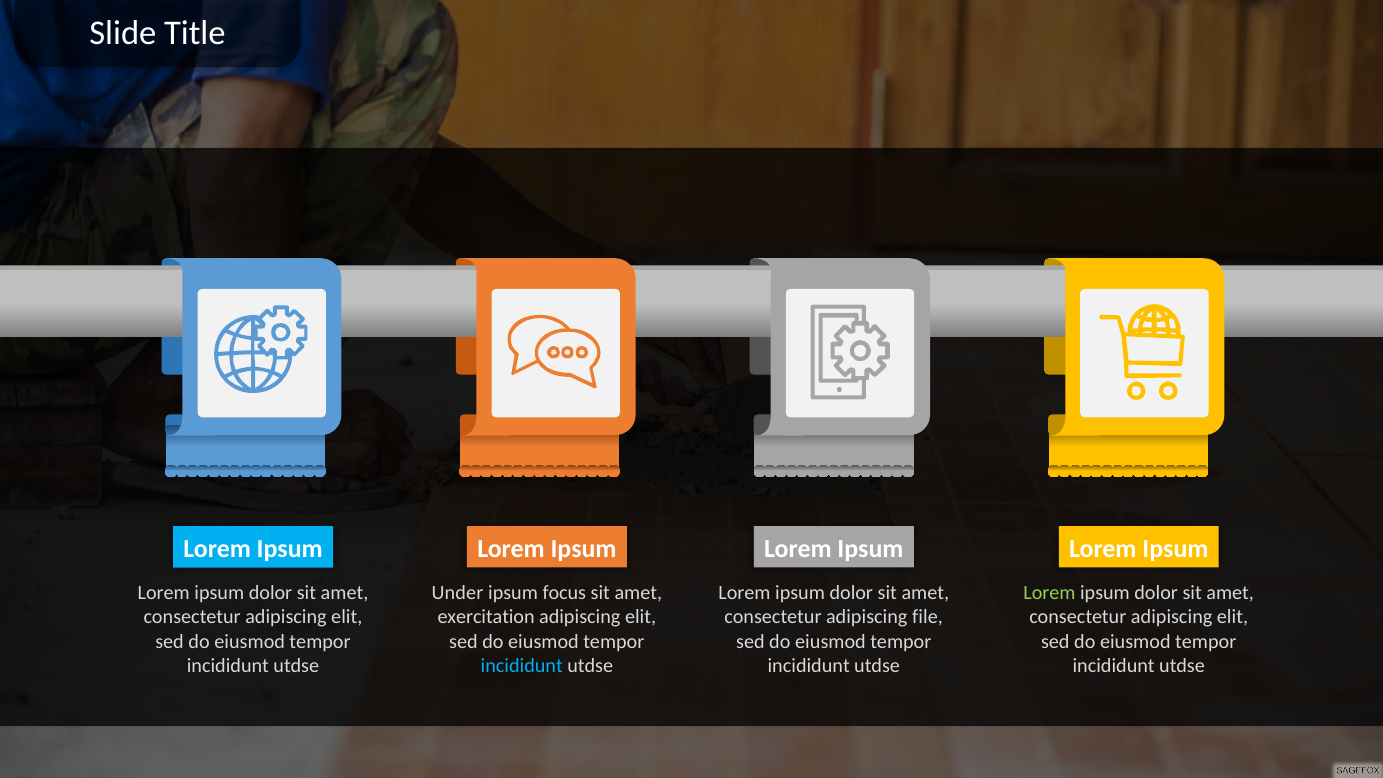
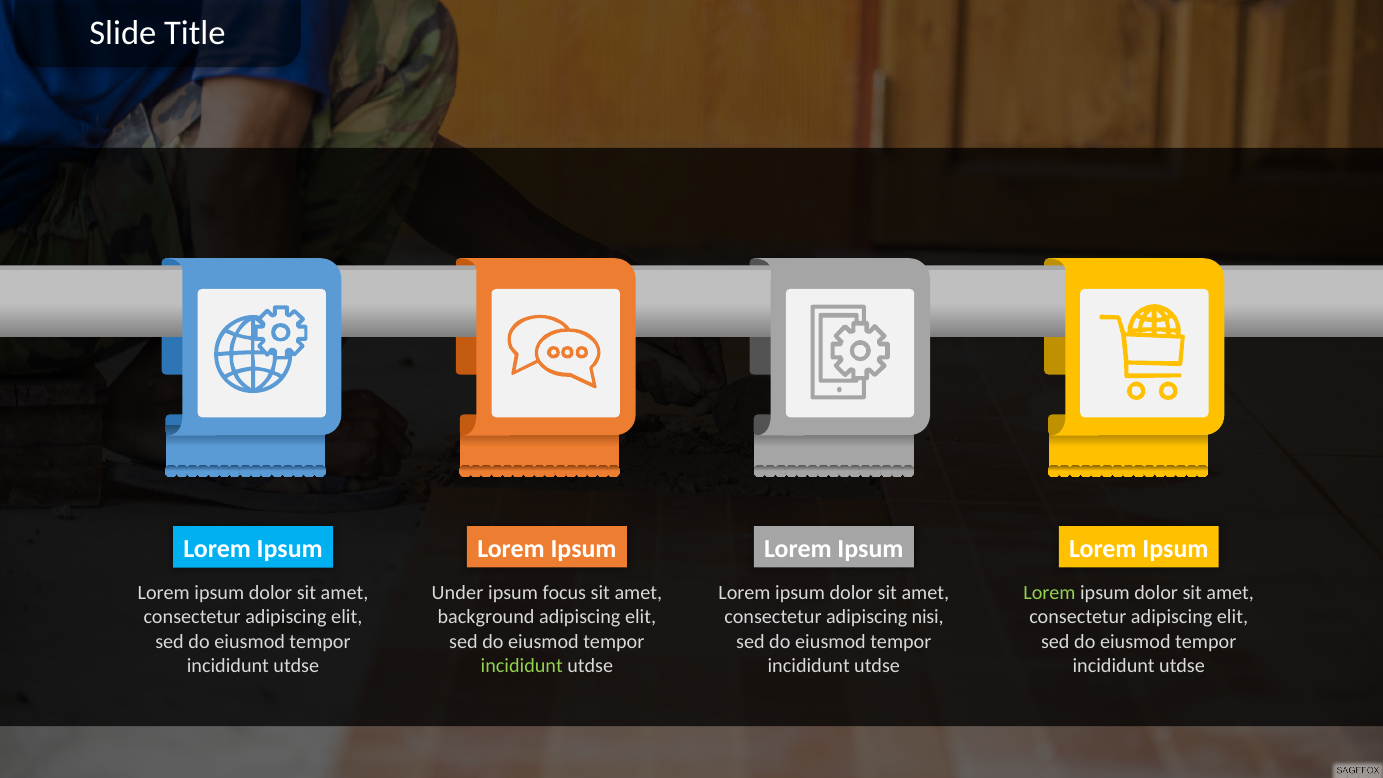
exercitation: exercitation -> background
file: file -> nisi
incididunt at (522, 666) colour: light blue -> light green
